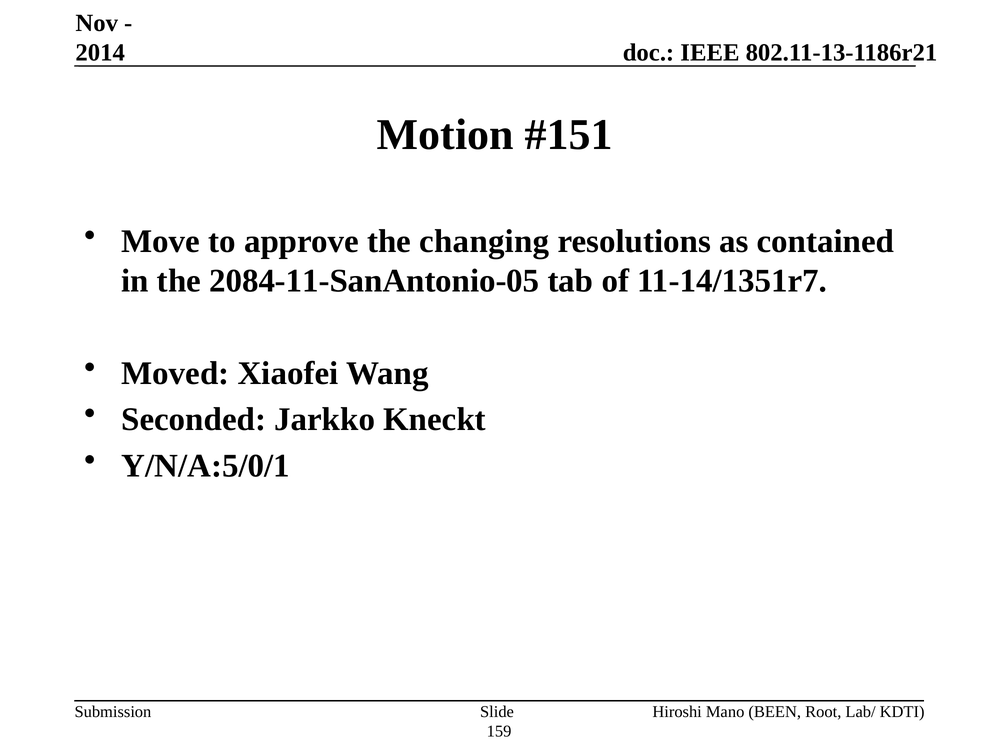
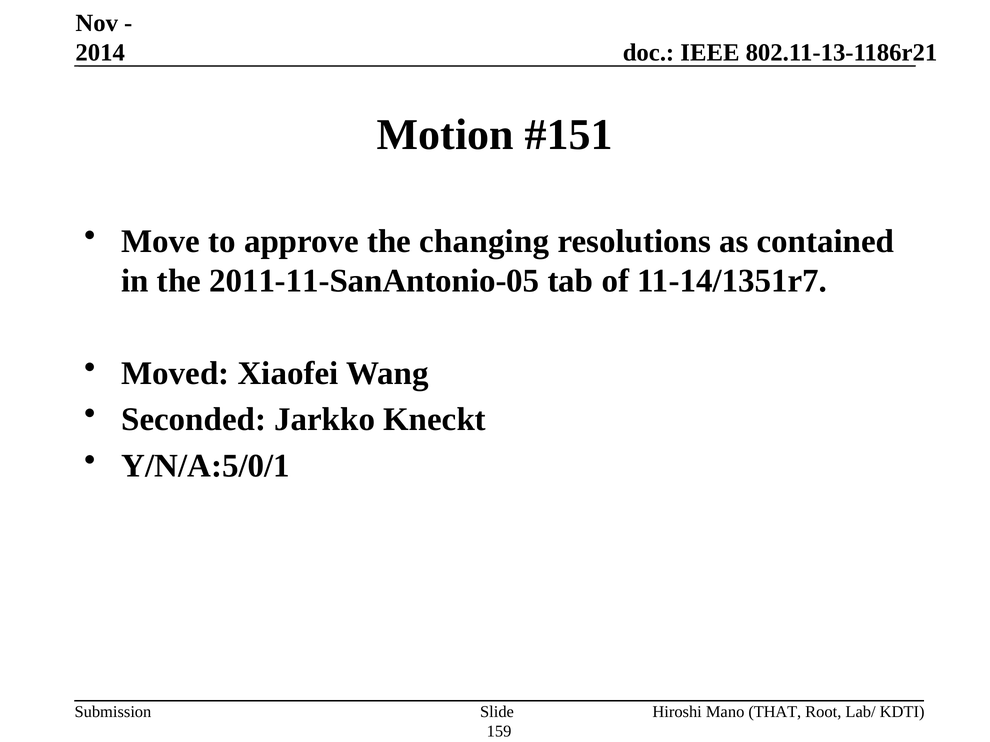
2084-11-SanAntonio-05: 2084-11-SanAntonio-05 -> 2011-11-SanAntonio-05
BEEN: BEEN -> THAT
